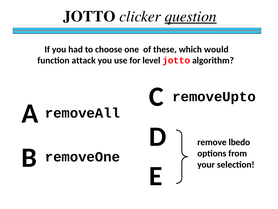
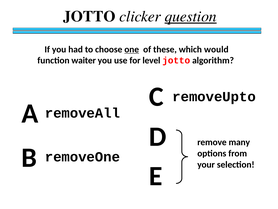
one underline: none -> present
attack: attack -> waiter
lbedo: lbedo -> many
